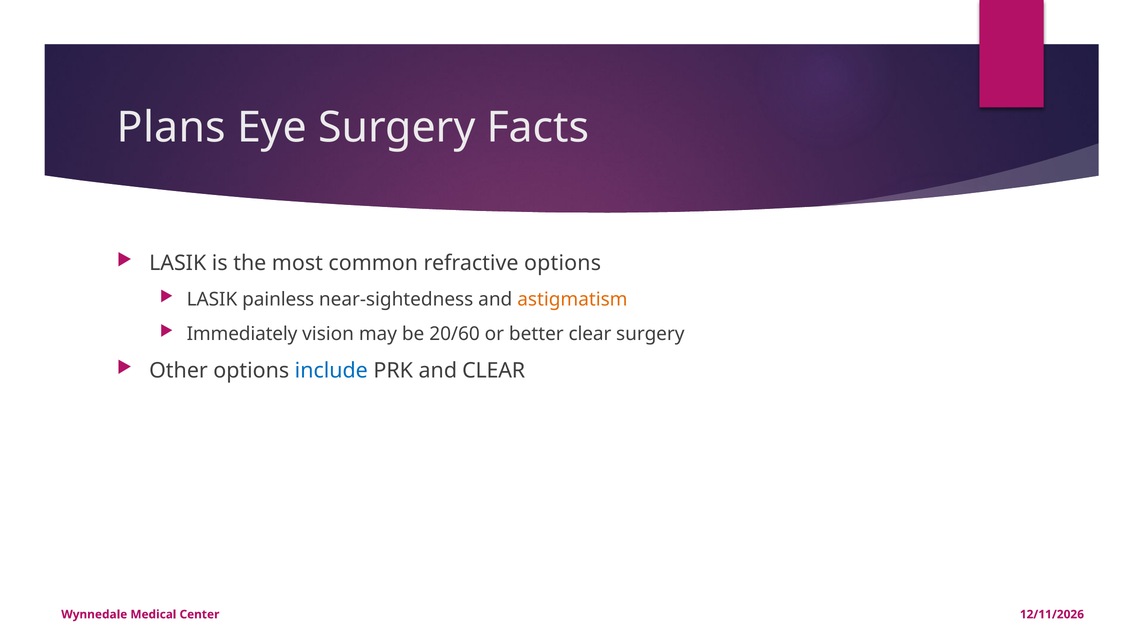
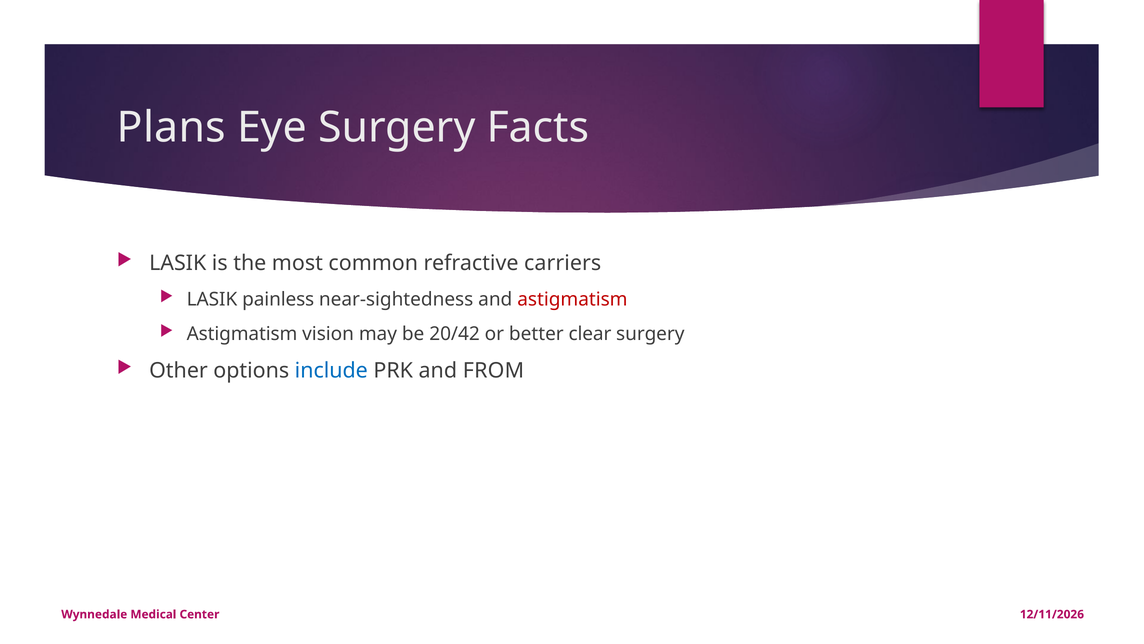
refractive options: options -> carriers
astigmatism at (572, 299) colour: orange -> red
Immediately at (242, 334): Immediately -> Astigmatism
20/60: 20/60 -> 20/42
and CLEAR: CLEAR -> FROM
